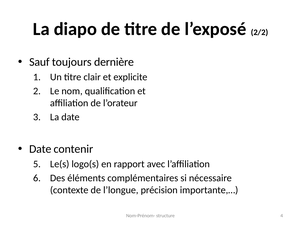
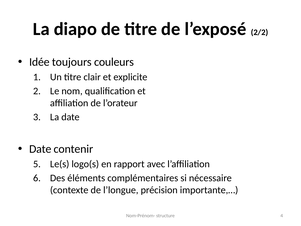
Sauf: Sauf -> Idée
dernière: dernière -> couleurs
